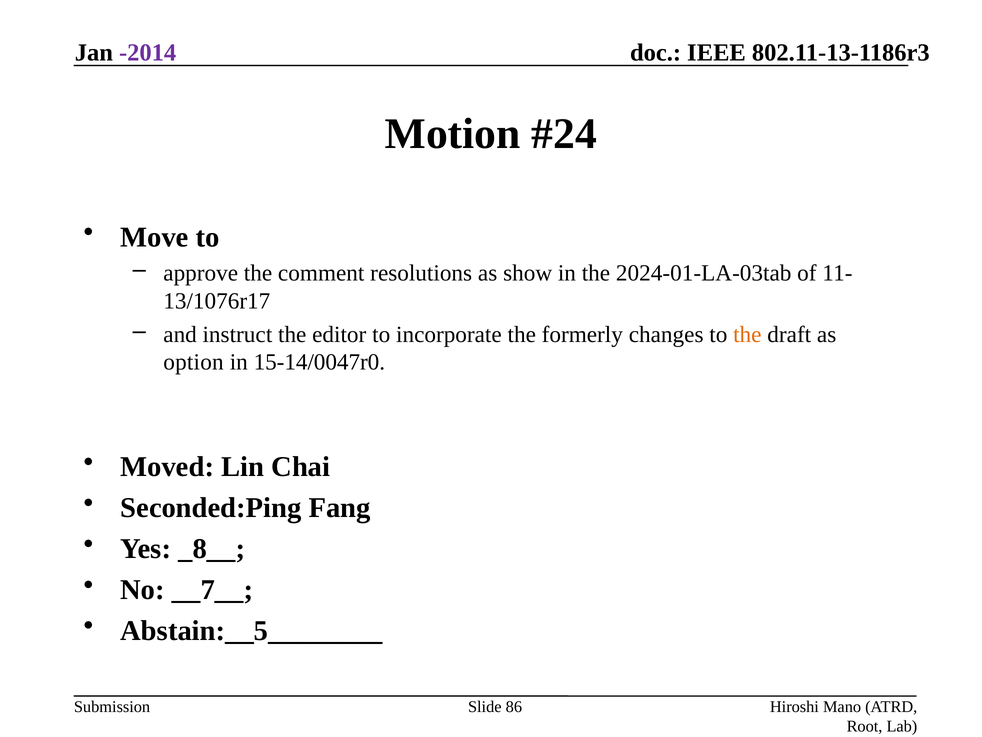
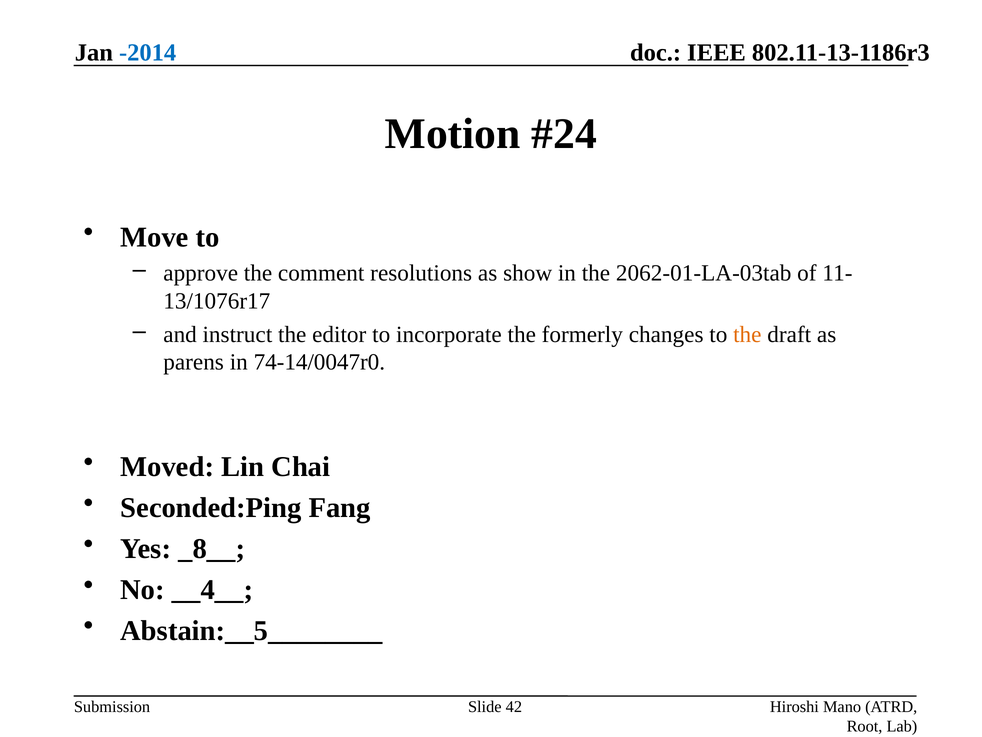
-2014 colour: purple -> blue
2024-01-LA-03tab: 2024-01-LA-03tab -> 2062-01-LA-03tab
option: option -> parens
15-14/0047r0: 15-14/0047r0 -> 74-14/0047r0
__7__: __7__ -> __4__
86: 86 -> 42
